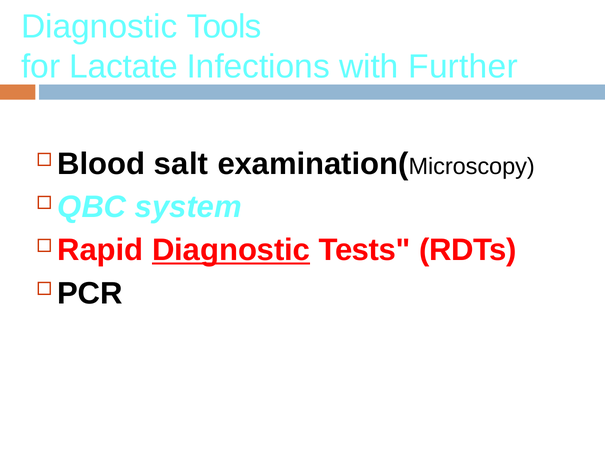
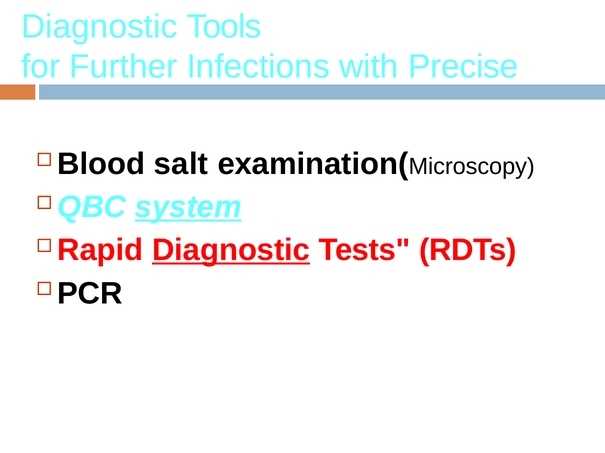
Lactate: Lactate -> Further
Further: Further -> Precise
system underline: none -> present
